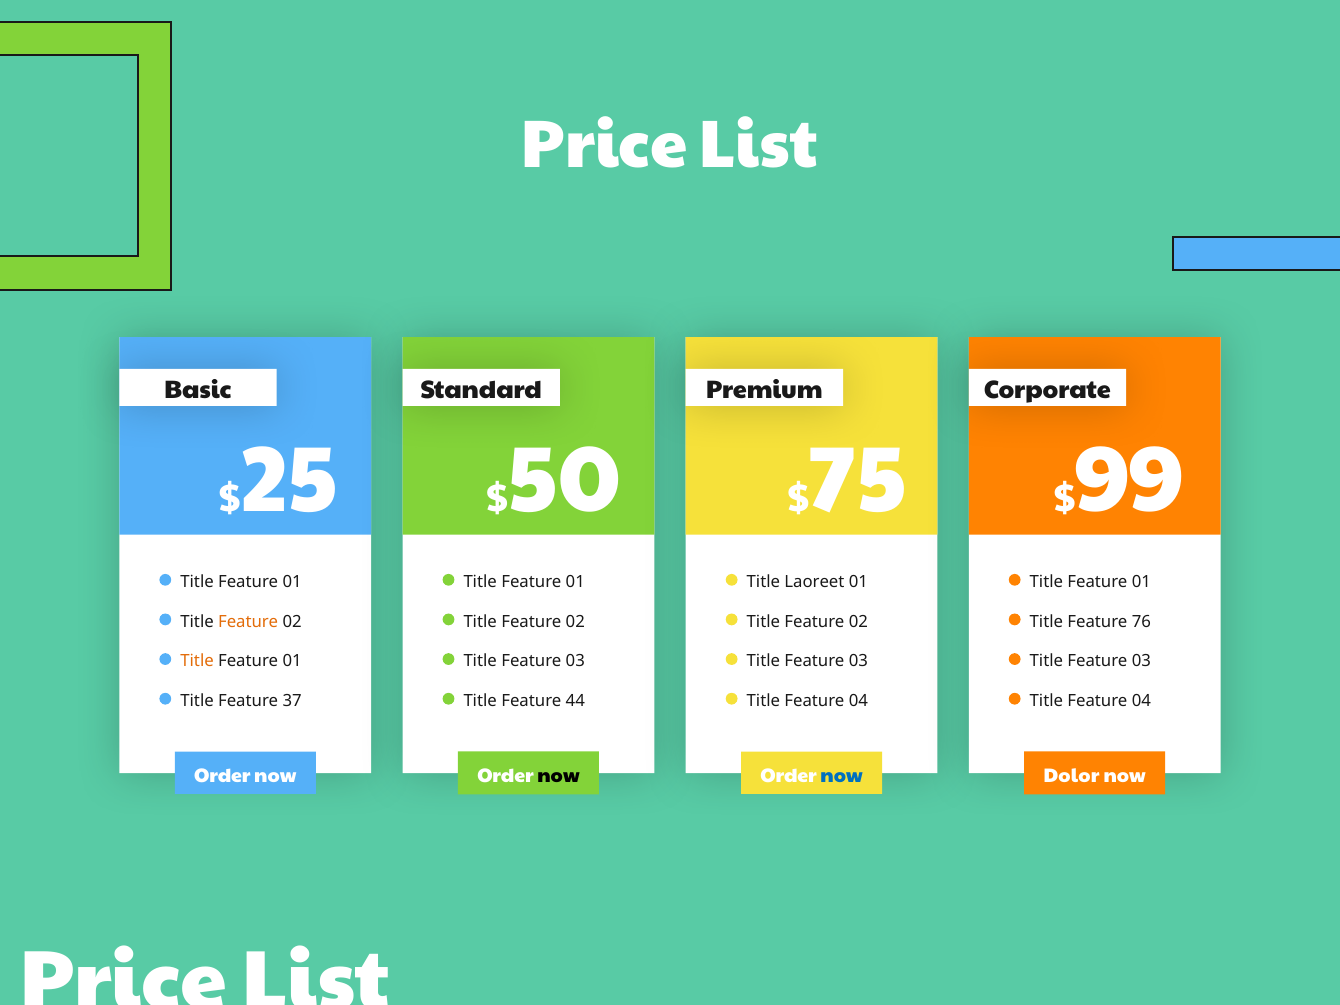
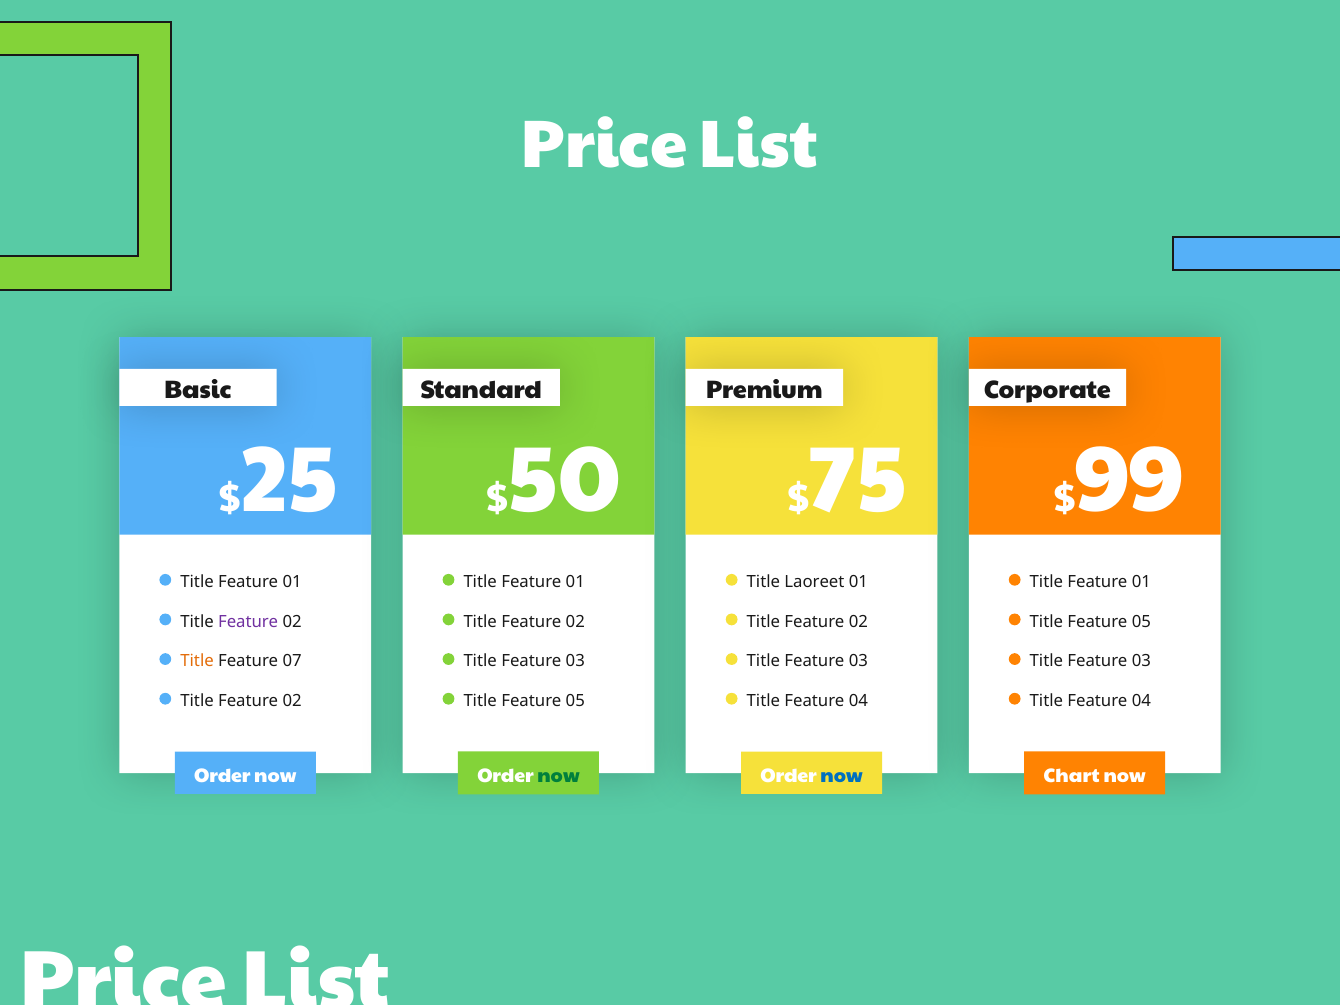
Feature at (248, 622) colour: orange -> purple
76 at (1141, 622): 76 -> 05
01 at (292, 661): 01 -> 07
37 at (292, 701): 37 -> 02
44 at (575, 701): 44 -> 05
now at (559, 776) colour: black -> green
Dolor: Dolor -> Chart
